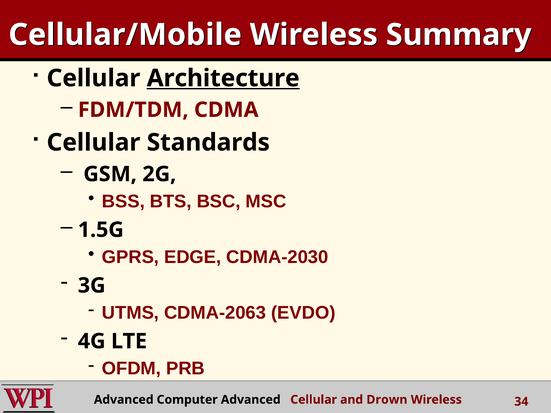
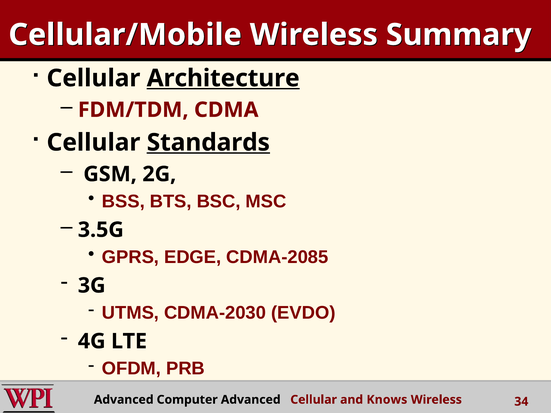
Standards underline: none -> present
1.5G: 1.5G -> 3.5G
CDMA-2030: CDMA-2030 -> CDMA-2085
CDMA-2063: CDMA-2063 -> CDMA-2030
Drown: Drown -> Knows
